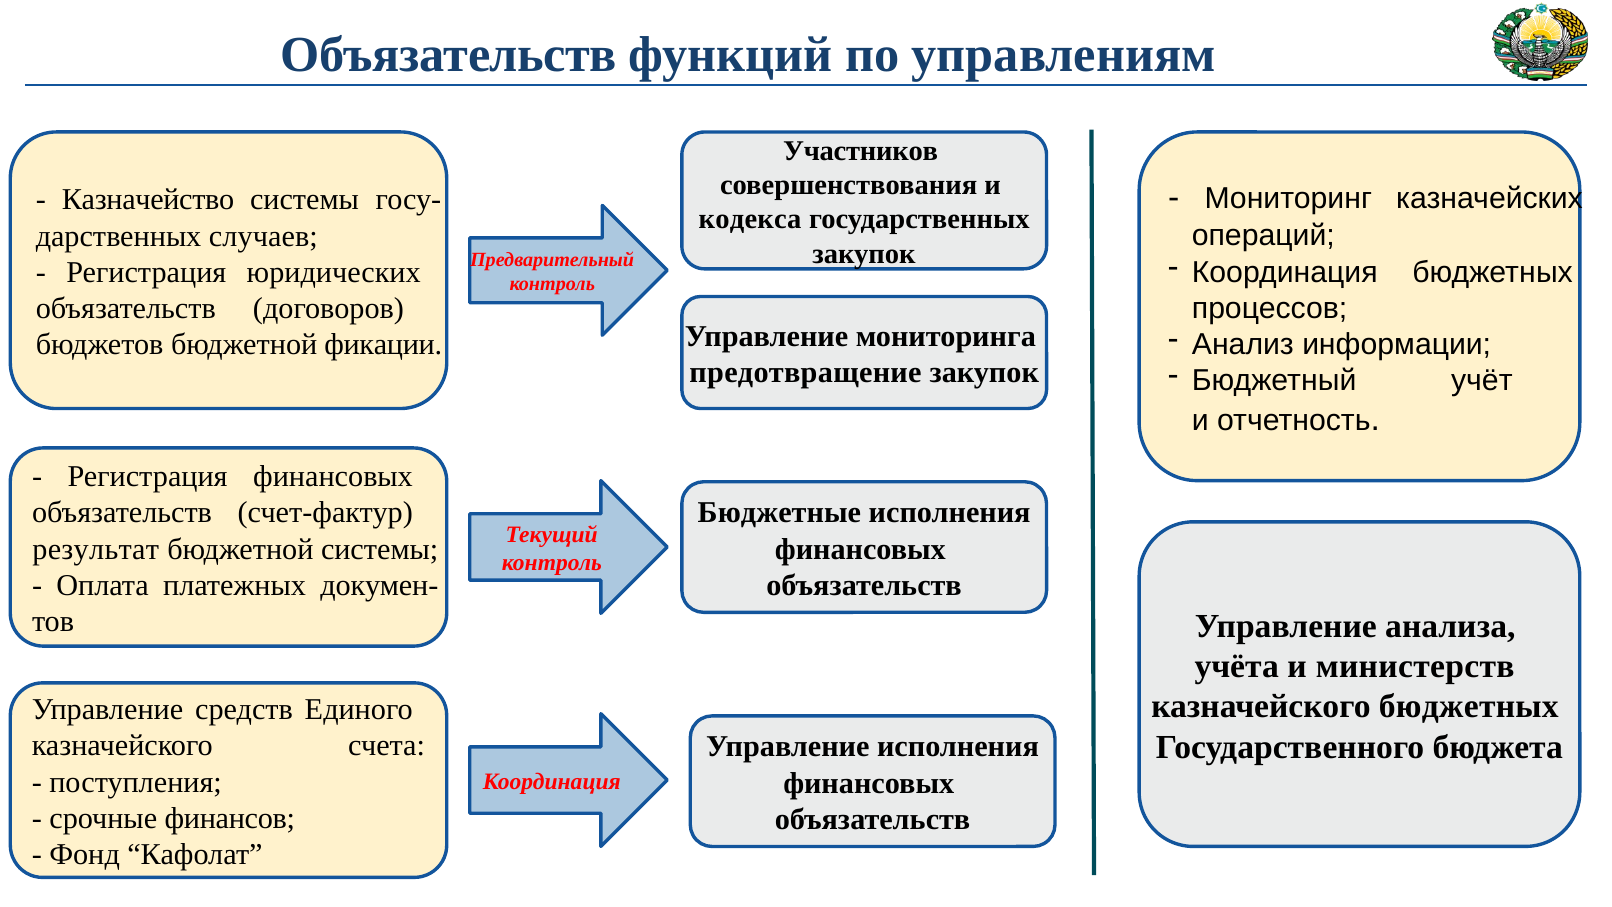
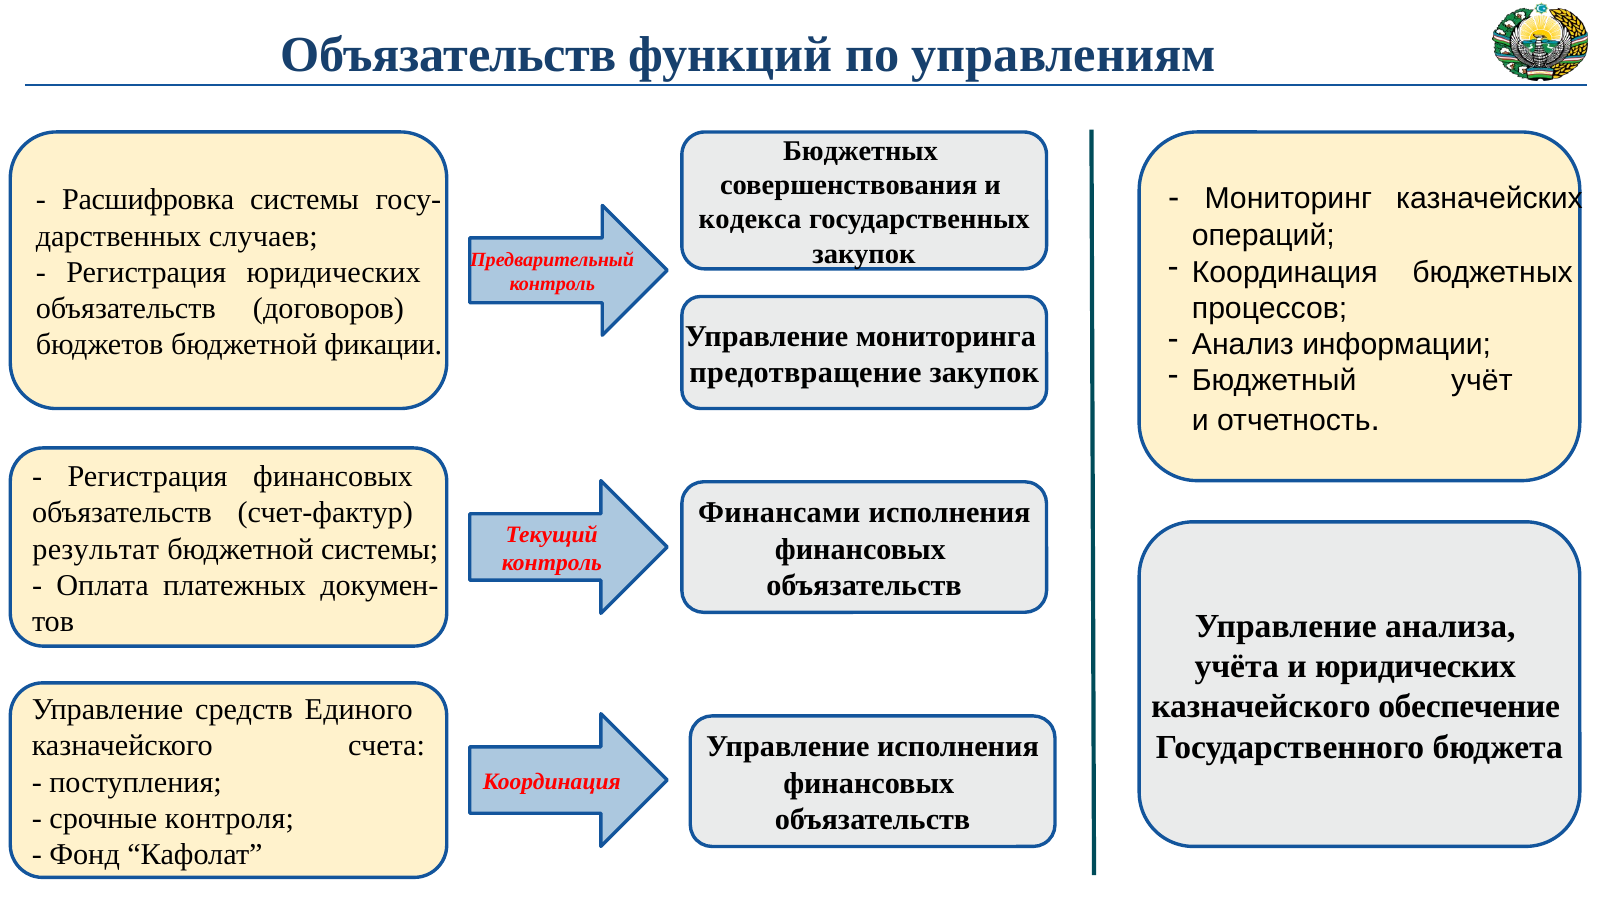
Участников at (861, 151): Участников -> Бюджетных
Казначейство: Казначейство -> Расшифровка
Бюджетные: Бюджетные -> Финансами
и министерств: министерств -> юридических
казначейского бюджетных: бюджетных -> обеспечение
финансов: финансов -> контроля
